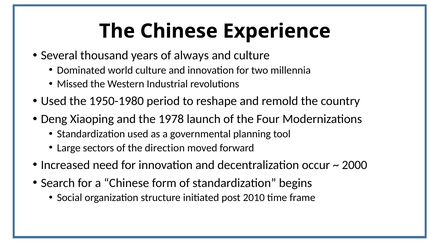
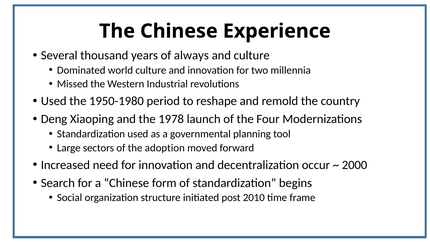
direction: direction -> adoption
